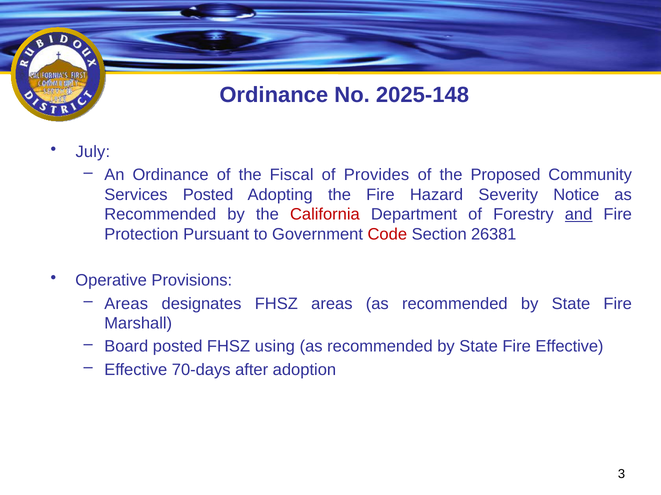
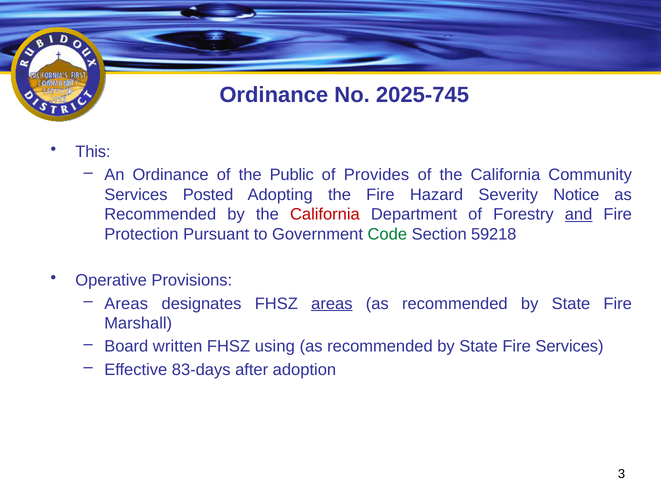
2025-148: 2025-148 -> 2025-745
July: July -> This
Fiscal: Fiscal -> Public
of the Proposed: Proposed -> California
Code colour: red -> green
26381: 26381 -> 59218
areas at (332, 304) underline: none -> present
Board posted: posted -> written
Fire Effective: Effective -> Services
70-days: 70-days -> 83-days
